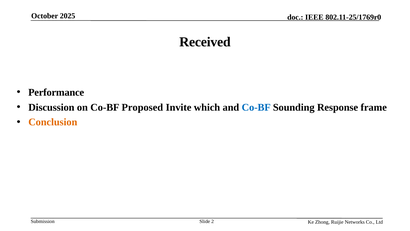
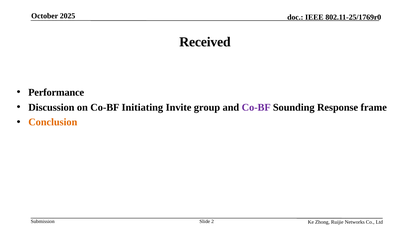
Proposed: Proposed -> Initiating
which: which -> group
Co-BF at (256, 107) colour: blue -> purple
